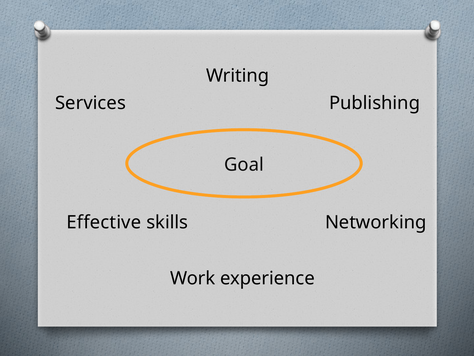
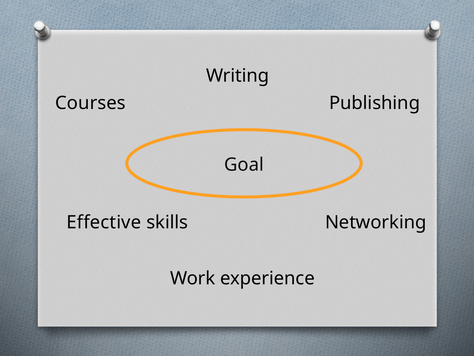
Services: Services -> Courses
